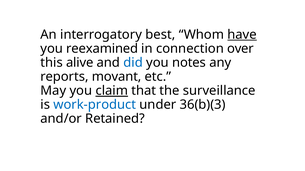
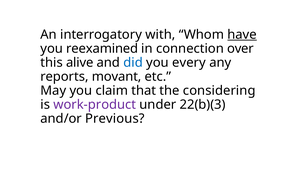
best: best -> with
notes: notes -> every
claim underline: present -> none
surveillance: surveillance -> considering
work-product colour: blue -> purple
36(b)(3: 36(b)(3 -> 22(b)(3
Retained: Retained -> Previous
